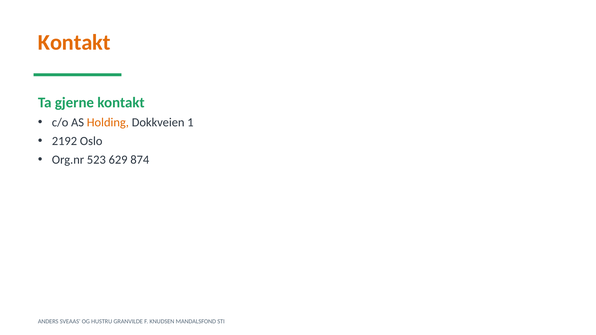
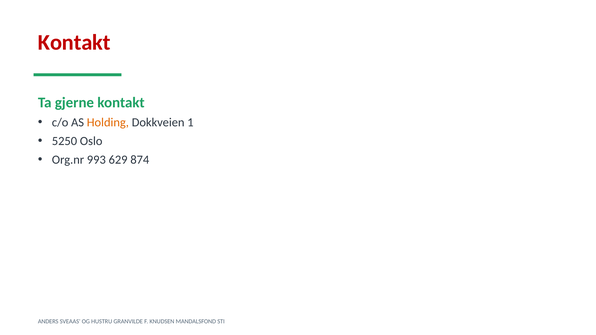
Kontakt at (74, 43) colour: orange -> red
2192: 2192 -> 5250
523: 523 -> 993
